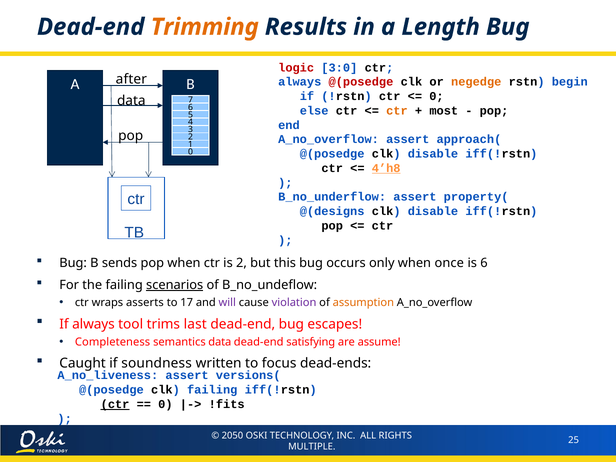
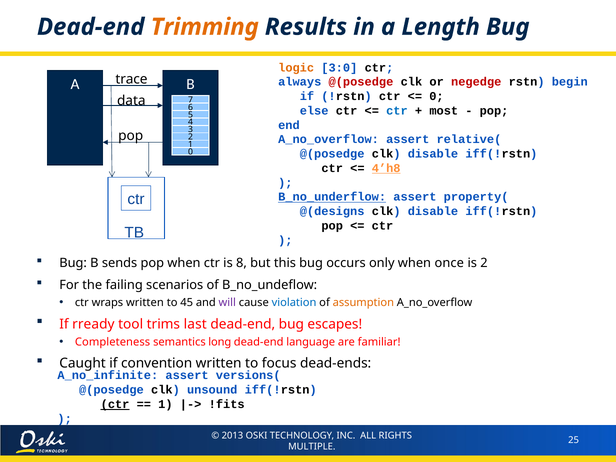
logic colour: red -> orange
after: after -> trace
negedge colour: orange -> red
ctr at (397, 111) colour: orange -> blue
approach(: approach( -> relative(
B_no_underflow underline: none -> present
is 2: 2 -> 8
is 6: 6 -> 2
scenarios underline: present -> none
wraps asserts: asserts -> written
17: 17 -> 45
violation colour: purple -> blue
If always: always -> rready
semantics data: data -> long
satisfying: satisfying -> language
assume: assume -> familiar
soundness: soundness -> convention
A_no_liveness: A_no_liveness -> A_no_infinite
clk failing: failing -> unsound
0 at (165, 404): 0 -> 1
2050: 2050 -> 2013
